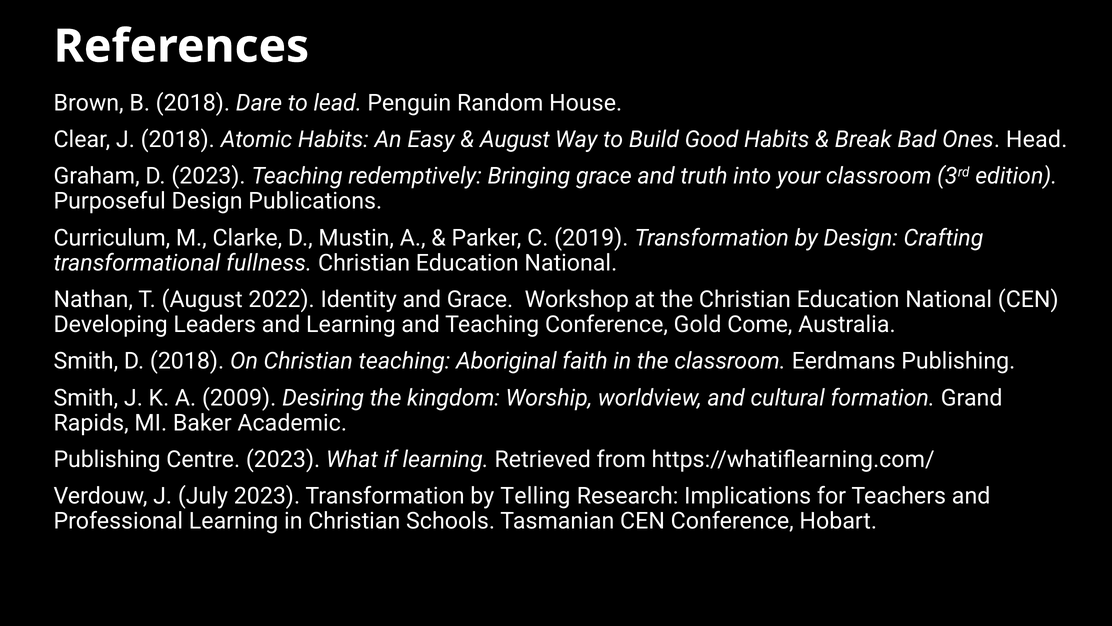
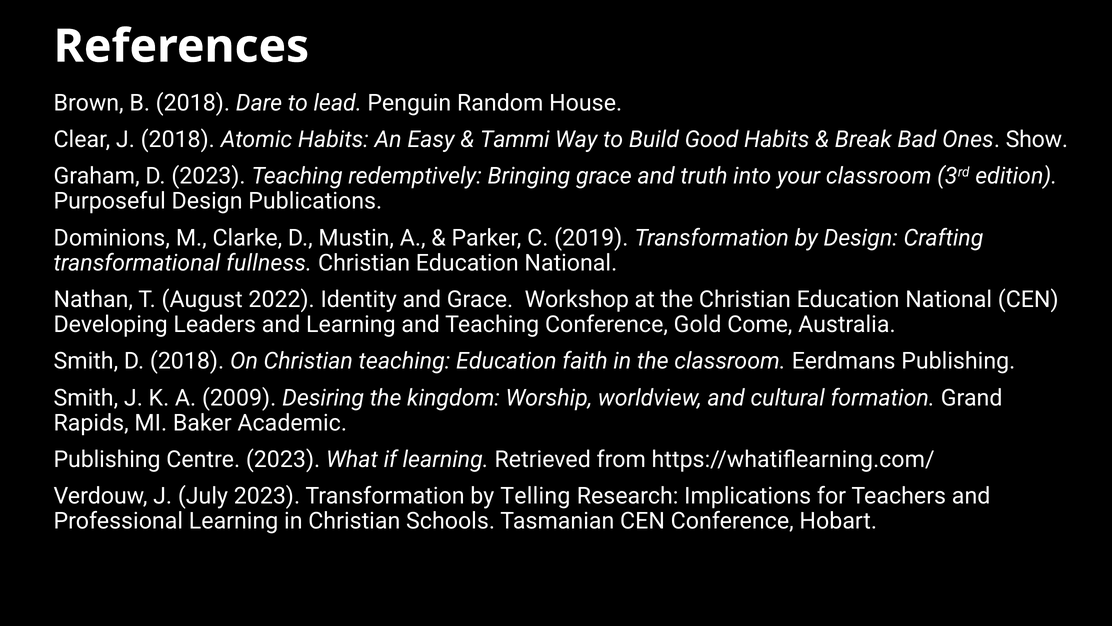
August at (515, 139): August -> Tammi
Head: Head -> Show
Curriculum: Curriculum -> Dominions
teaching Aboriginal: Aboriginal -> Education
